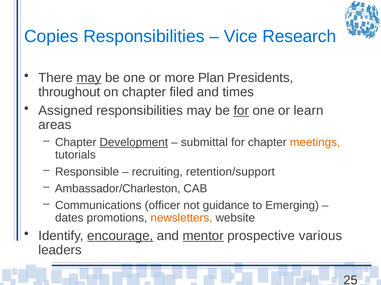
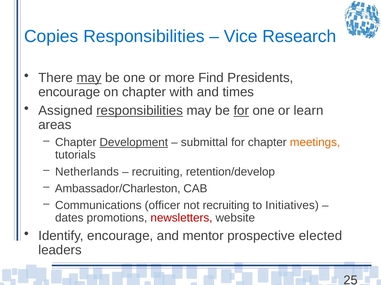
Plan: Plan -> Find
throughout at (69, 92): throughout -> encourage
filed: filed -> with
responsibilities at (140, 111) underline: none -> present
Responsible: Responsible -> Netherlands
retention/support: retention/support -> retention/develop
not guidance: guidance -> recruiting
Emerging: Emerging -> Initiatives
newsletters colour: orange -> red
encourage at (120, 236) underline: present -> none
mentor underline: present -> none
various: various -> elected
